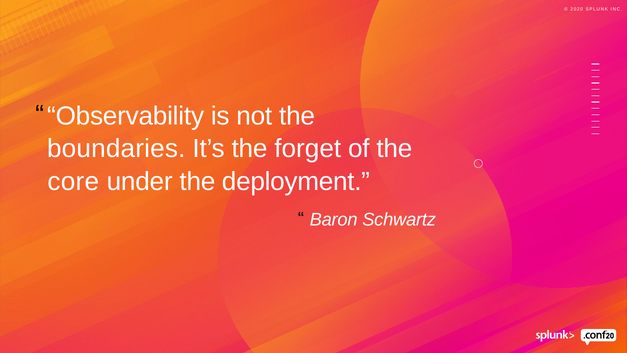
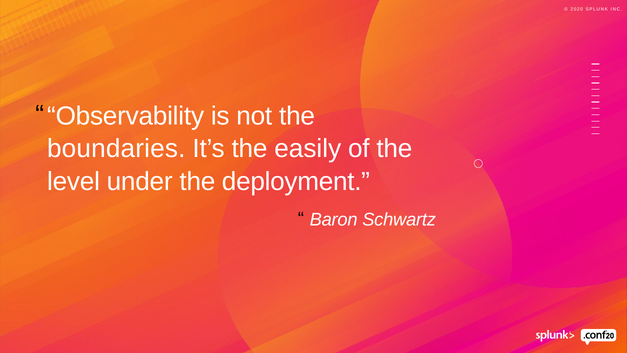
forget: forget -> easily
core: core -> level
